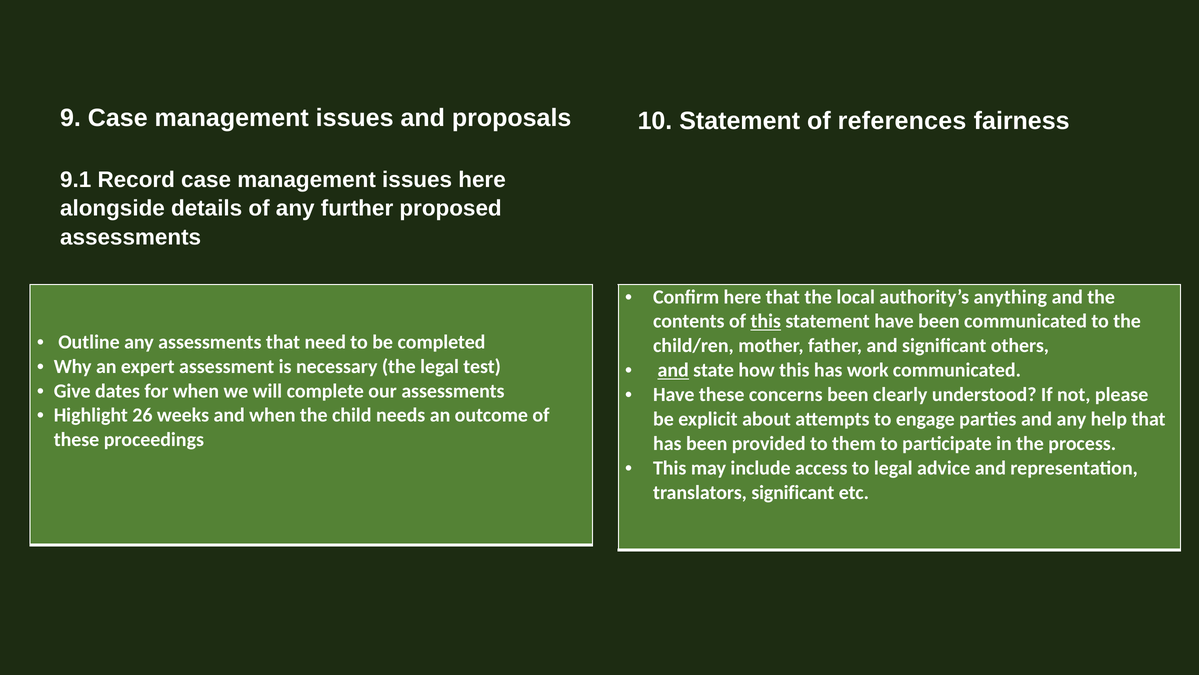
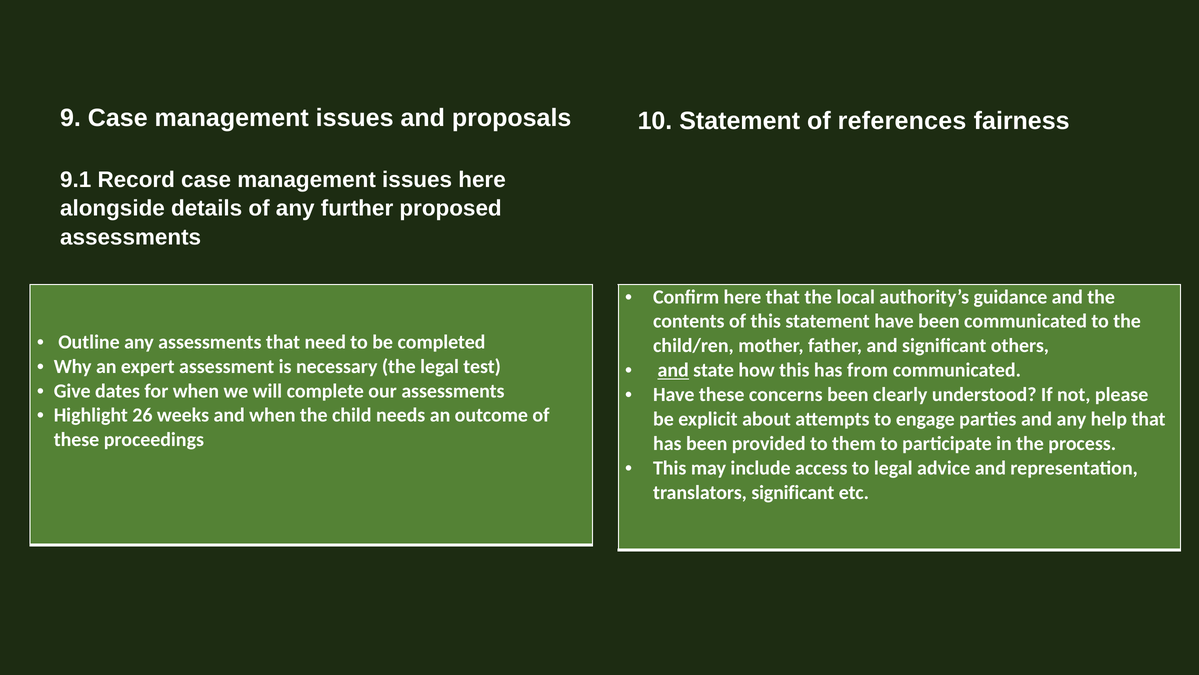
anything: anything -> guidance
this at (766, 321) underline: present -> none
work: work -> from
